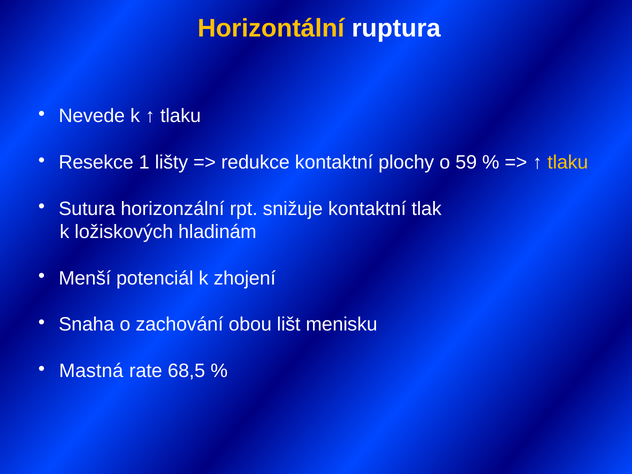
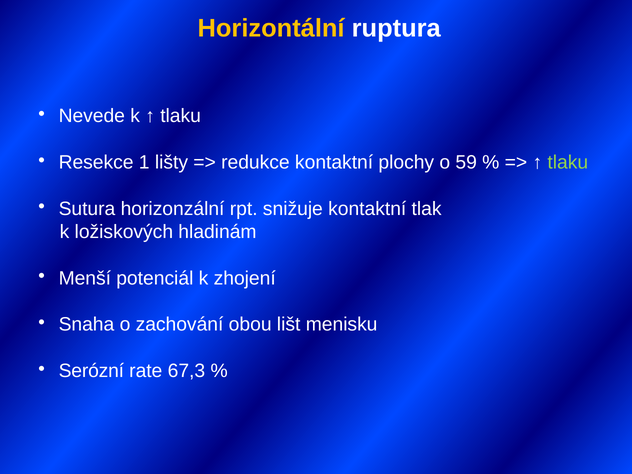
tlaku at (568, 162) colour: yellow -> light green
Mastná: Mastná -> Serózní
68,5: 68,5 -> 67,3
